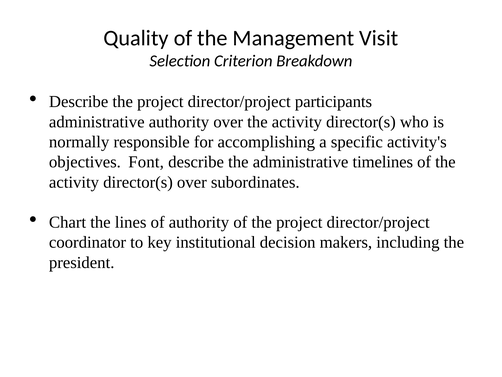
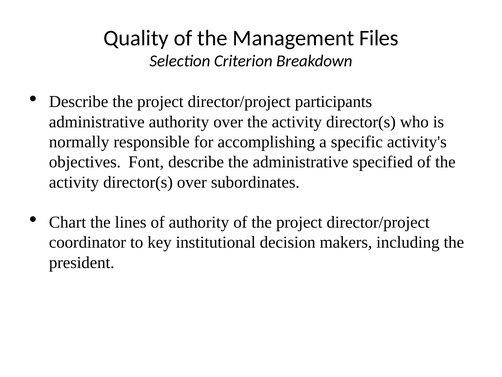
Visit: Visit -> Files
timelines: timelines -> specified
